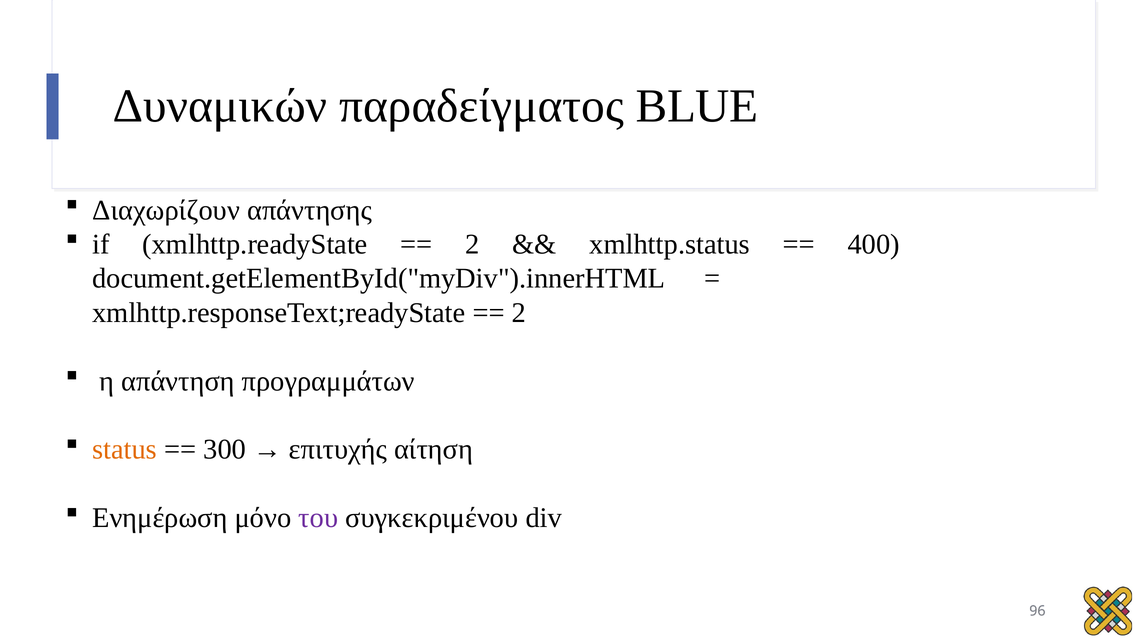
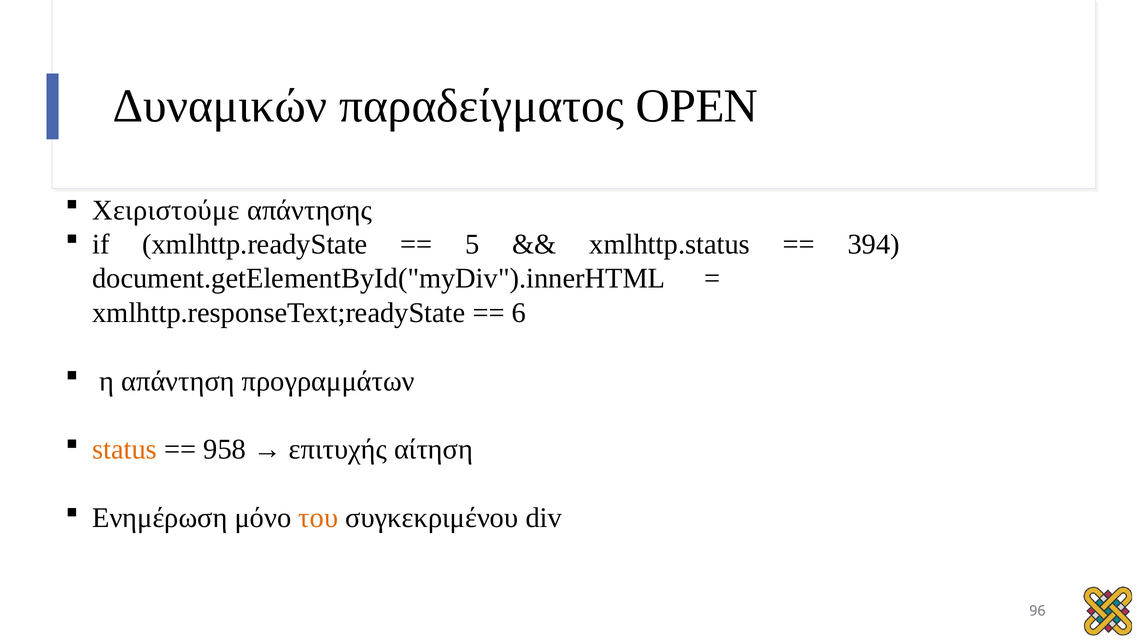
BLUE: BLUE -> OPEN
Διαχωρίζουν: Διαχωρίζουν -> Χειριστούμε
2 at (472, 244): 2 -> 5
400: 400 -> 394
2 at (519, 313): 2 -> 6
300: 300 -> 958
του colour: purple -> orange
